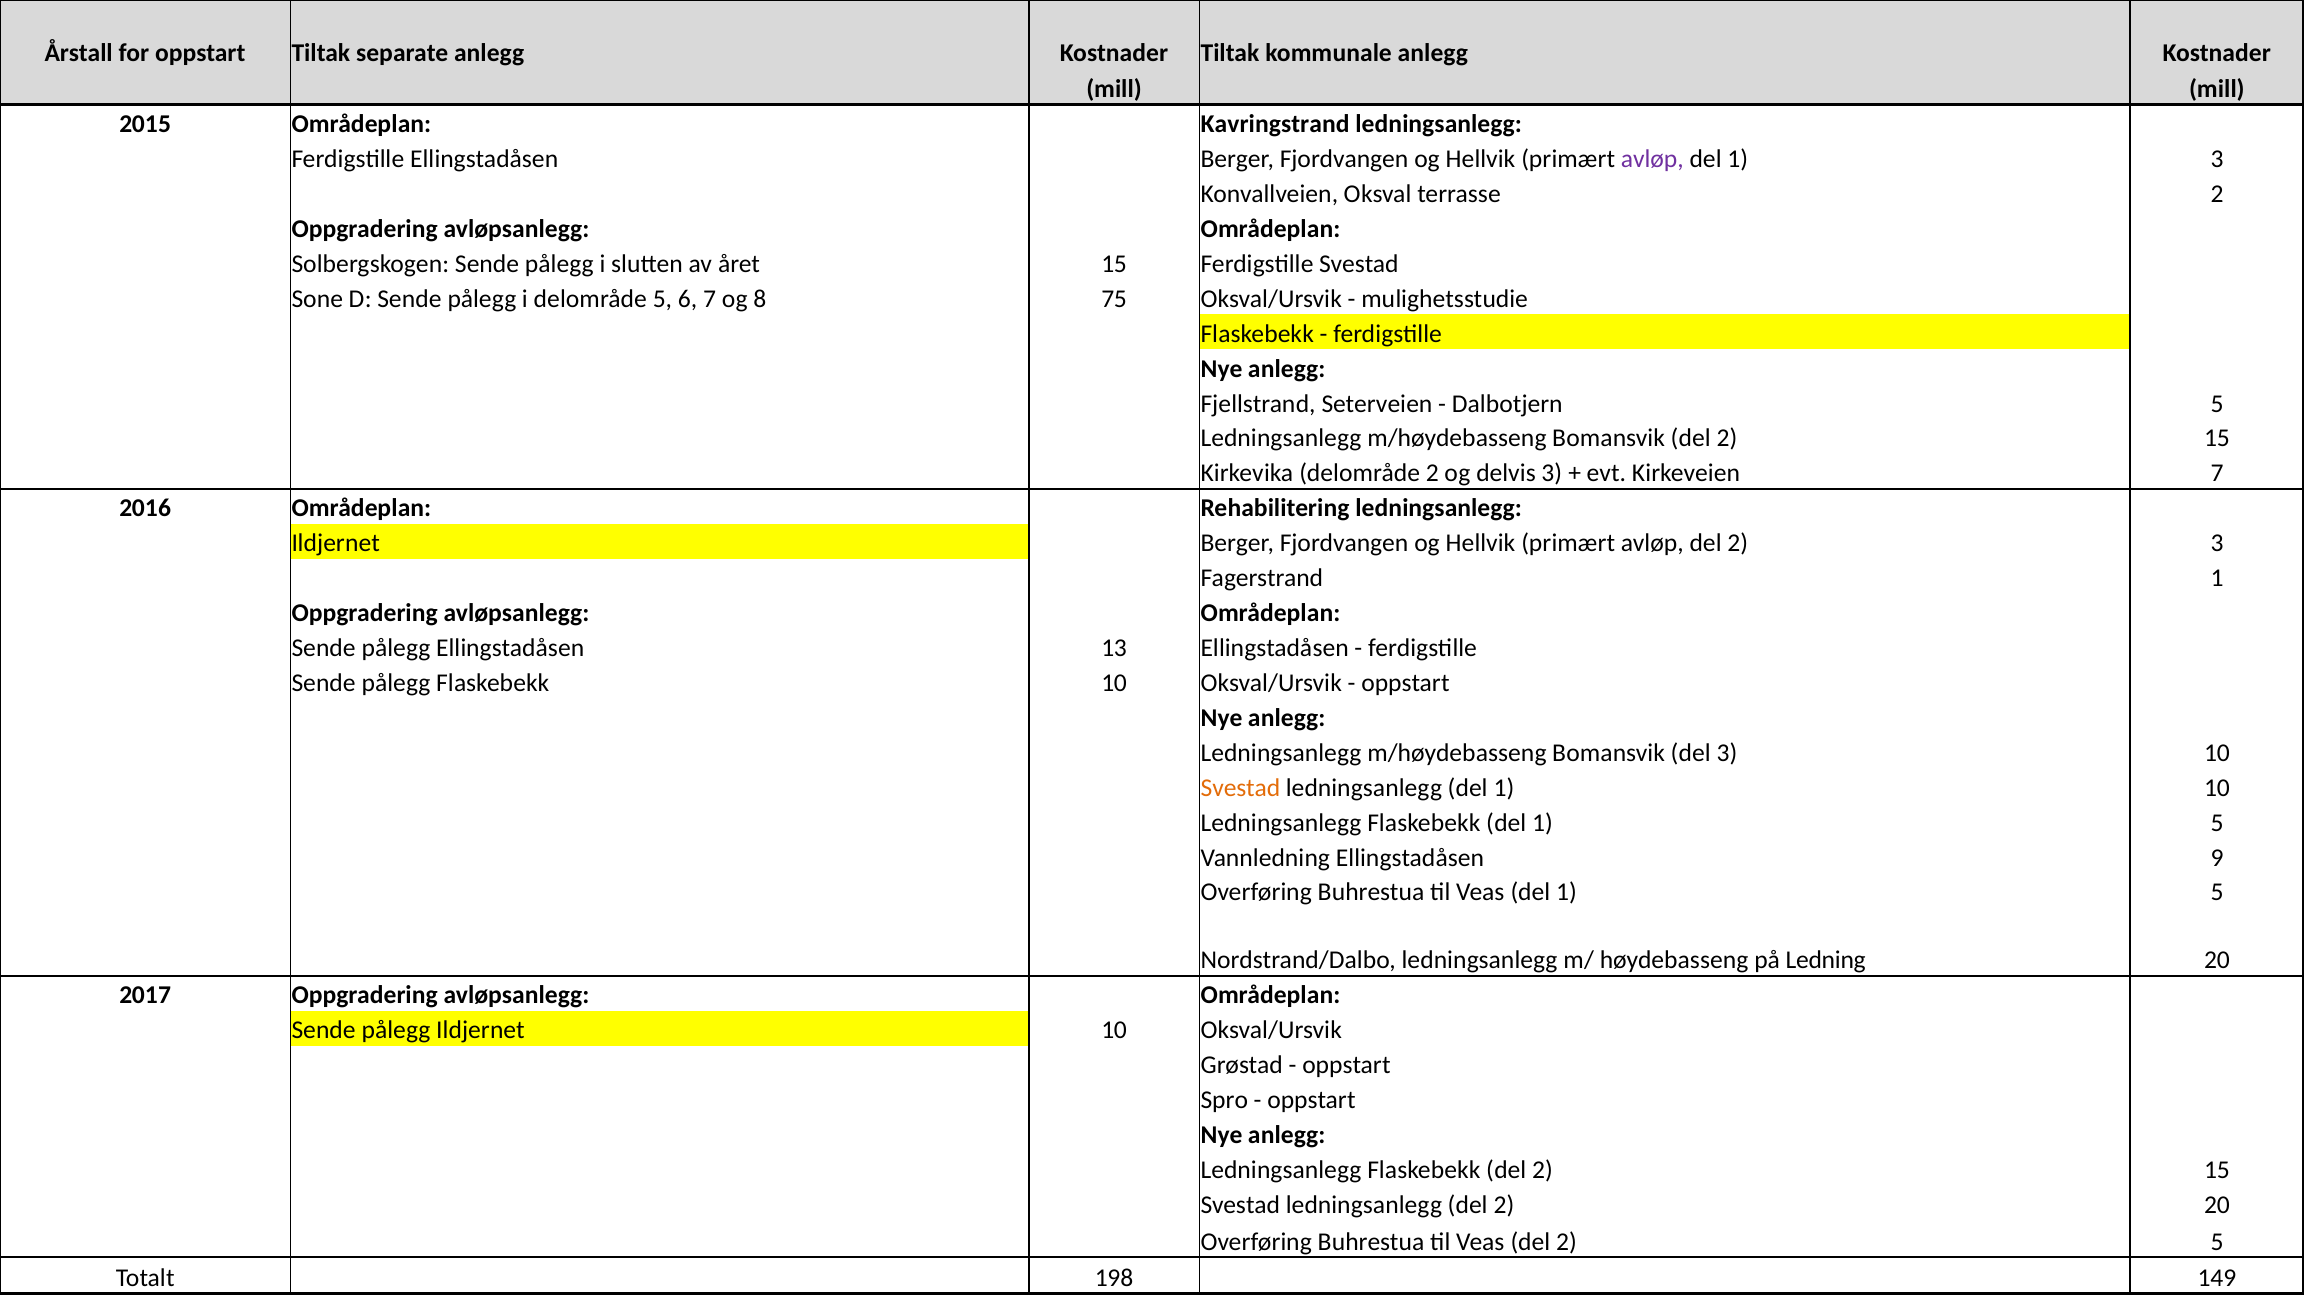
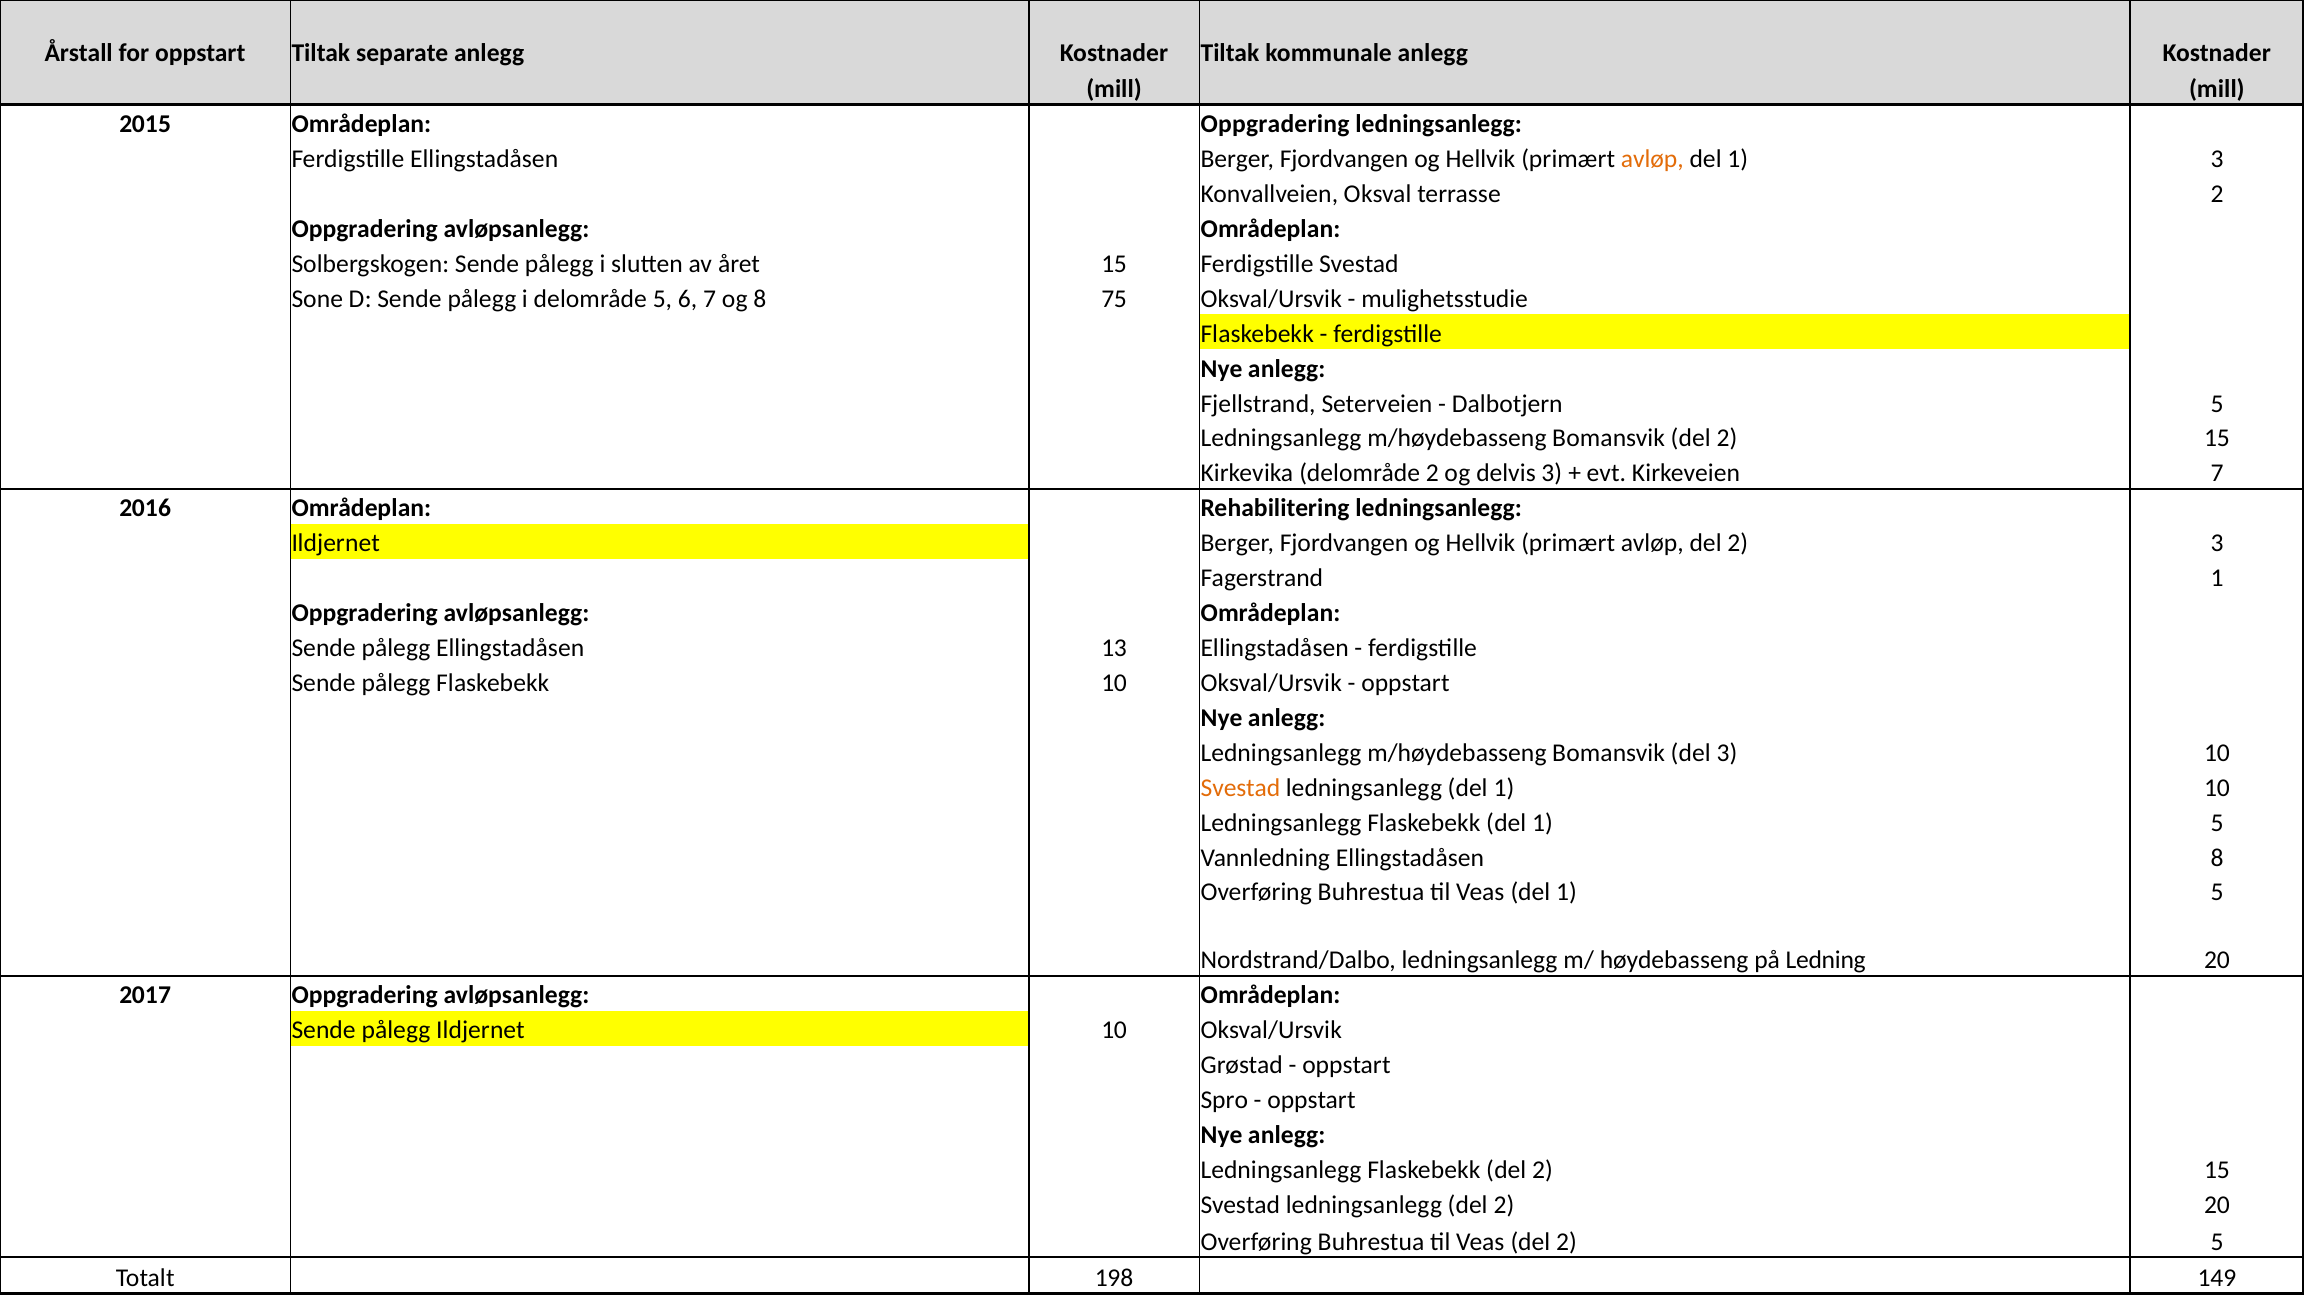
Områdeplan Kavringstrand: Kavringstrand -> Oppgradering
avløp at (1652, 159) colour: purple -> orange
Ellingstadåsen 9: 9 -> 8
